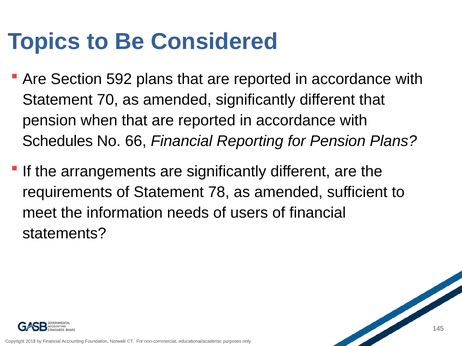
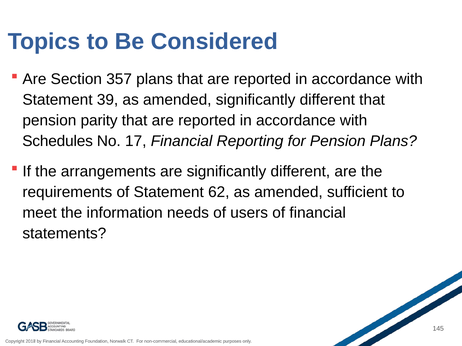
592: 592 -> 357
70: 70 -> 39
when: when -> parity
66: 66 -> 17
78: 78 -> 62
